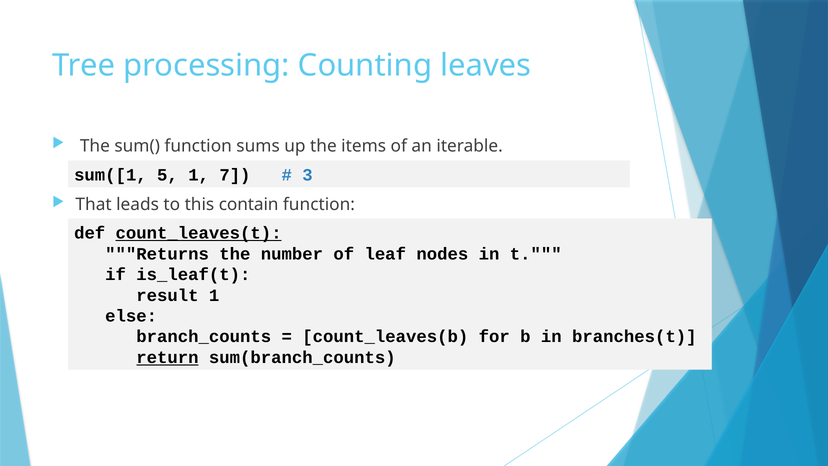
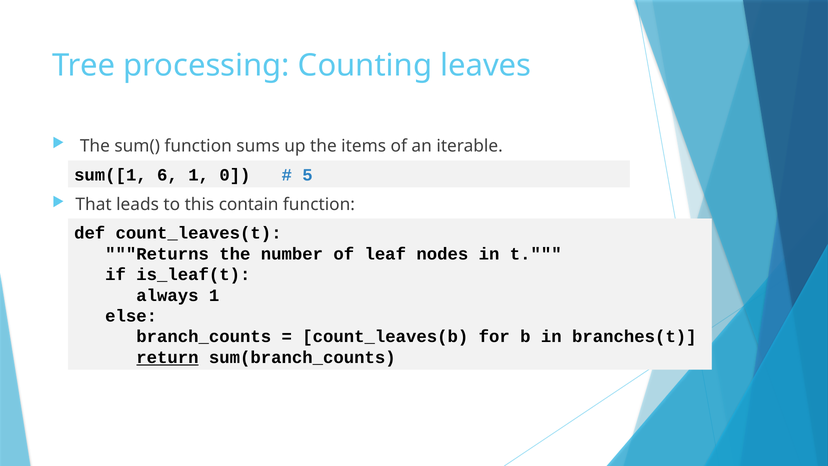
5: 5 -> 6
7: 7 -> 0
3: 3 -> 5
count_leaves(t underline: present -> none
result: result -> always
